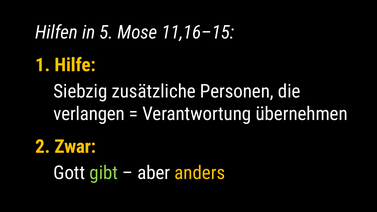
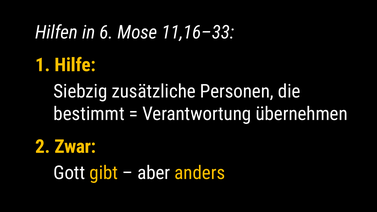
5: 5 -> 6
11,16–15: 11,16–15 -> 11,16–33
verlangen: verlangen -> bestimmt
gibt colour: light green -> yellow
